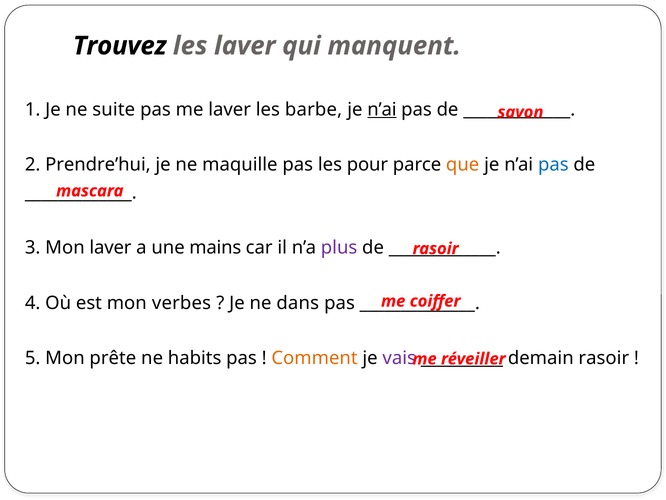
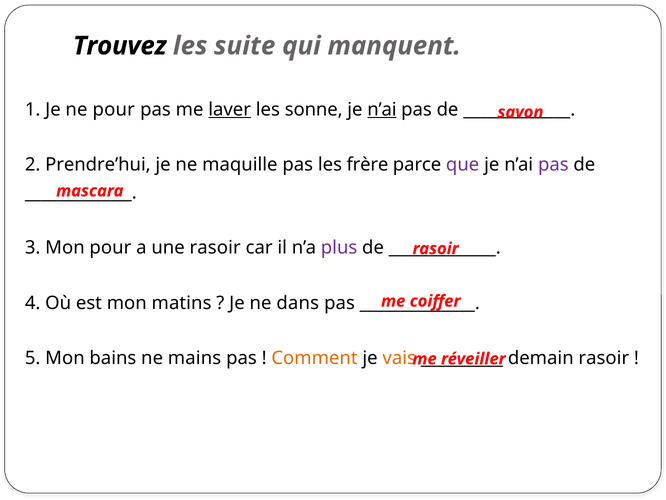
les laver: laver -> suite
ne suite: suite -> pour
laver at (230, 109) underline: none -> present
barbe: barbe -> sonne
pour: pour -> frère
que colour: orange -> purple
pas at (553, 165) colour: blue -> purple
Mon laver: laver -> pour
une mains: mains -> rasoir
verbes: verbes -> matins
prête: prête -> bains
habits: habits -> mains
vais colour: purple -> orange
